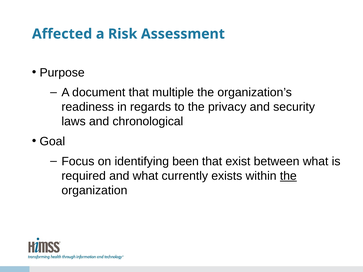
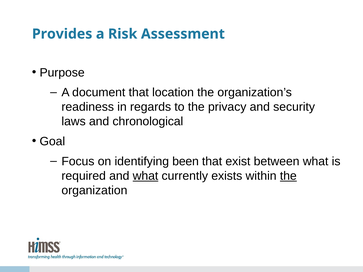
Affected: Affected -> Provides
multiple: multiple -> location
what at (146, 176) underline: none -> present
